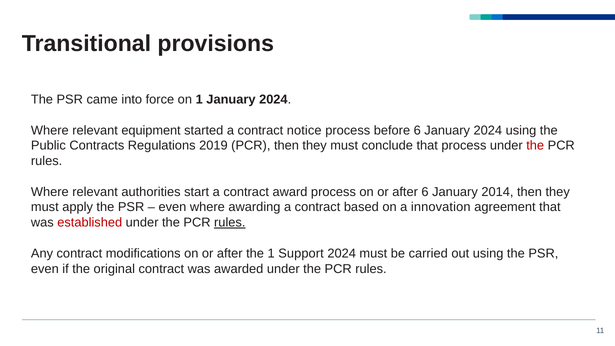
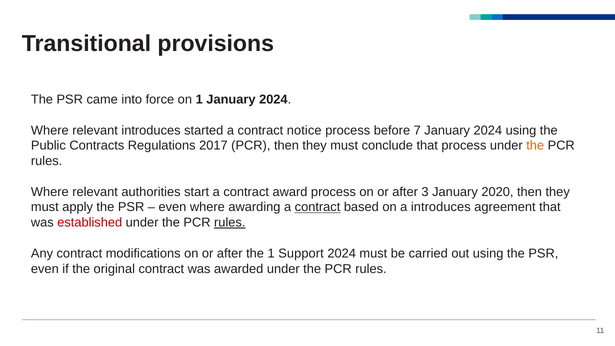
relevant equipment: equipment -> introduces
before 6: 6 -> 7
2019: 2019 -> 2017
the at (535, 146) colour: red -> orange
after 6: 6 -> 3
2014: 2014 -> 2020
contract at (318, 207) underline: none -> present
a innovation: innovation -> introduces
